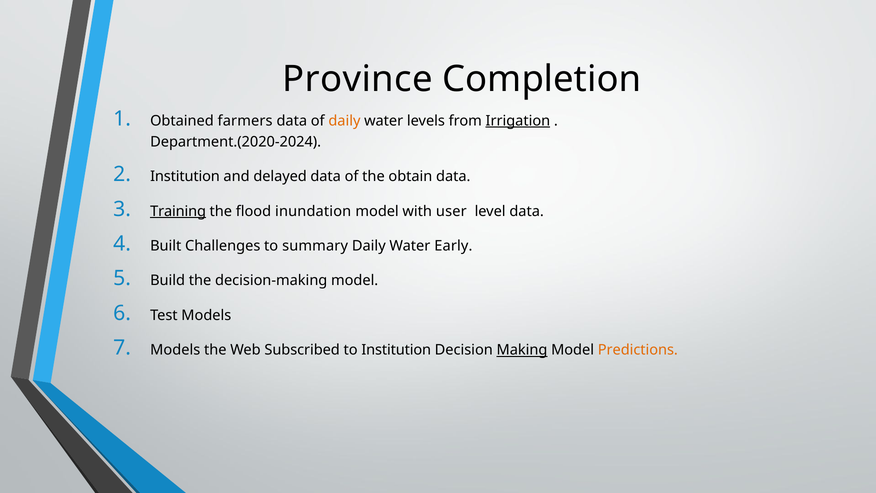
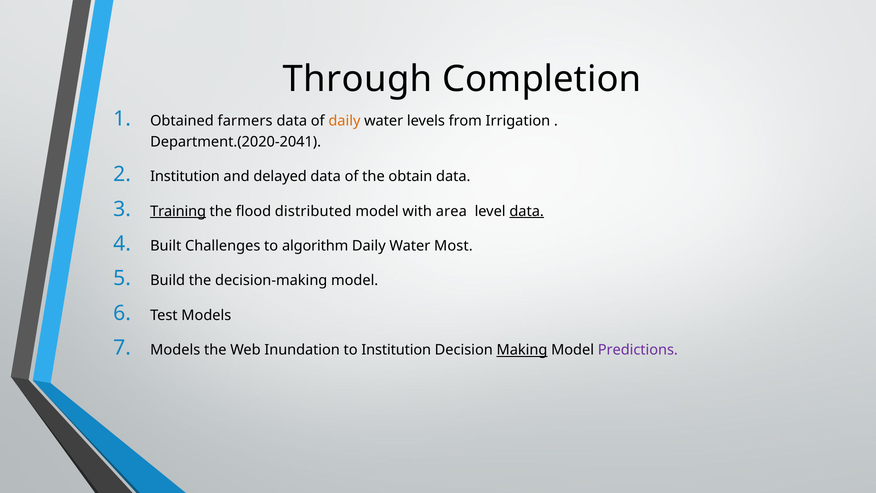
Province: Province -> Through
Irrigation underline: present -> none
Department.(2020-2024: Department.(2020-2024 -> Department.(2020-2041
inundation: inundation -> distributed
user: user -> area
data at (527, 211) underline: none -> present
summary: summary -> algorithm
Early: Early -> Most
Subscribed: Subscribed -> Inundation
Predictions colour: orange -> purple
